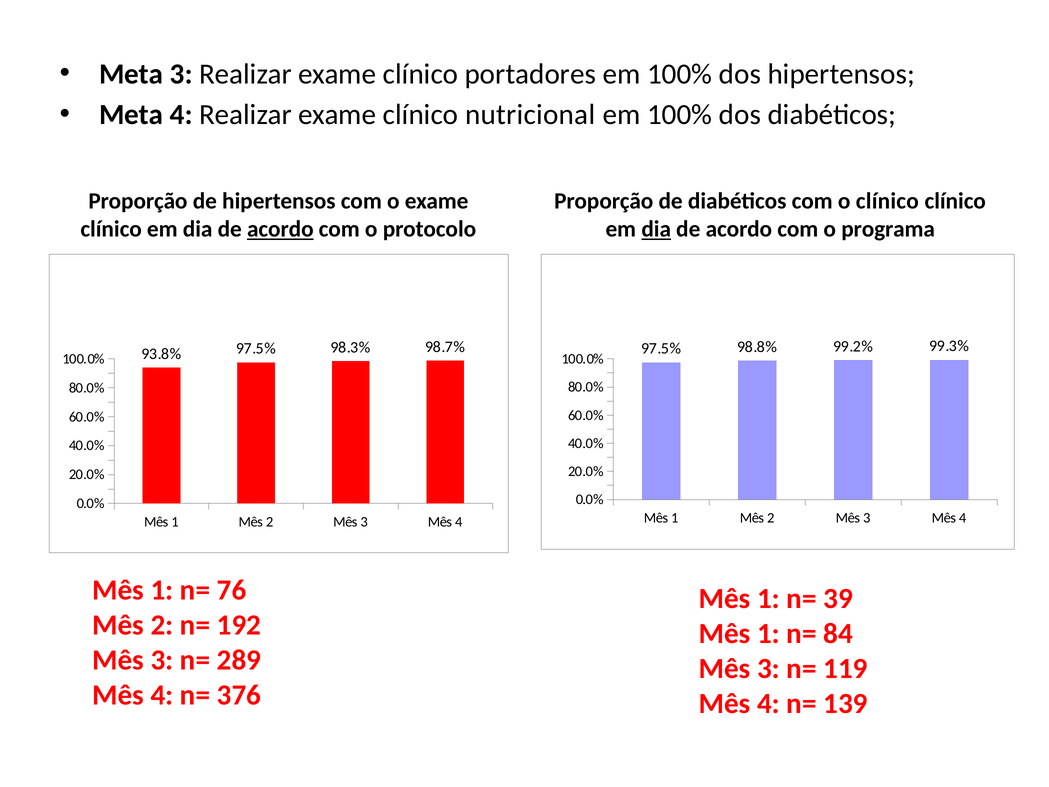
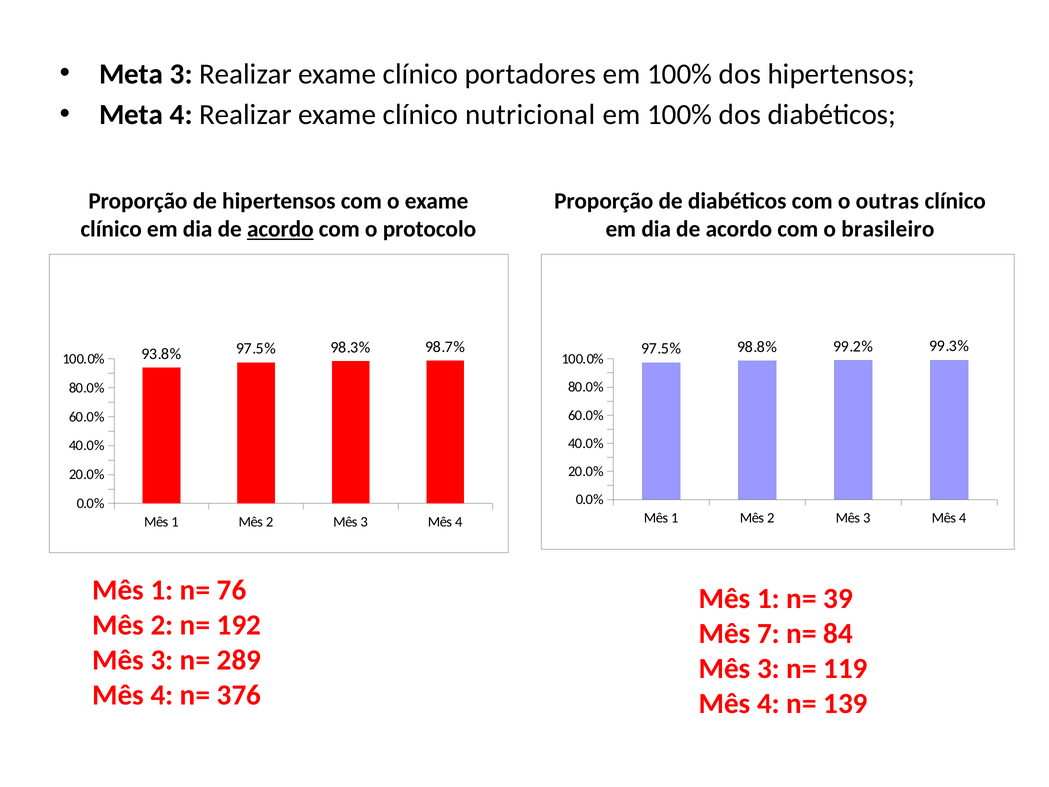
o clínico: clínico -> outras
dia at (656, 229) underline: present -> none
programa: programa -> brasileiro
1 at (768, 633): 1 -> 7
